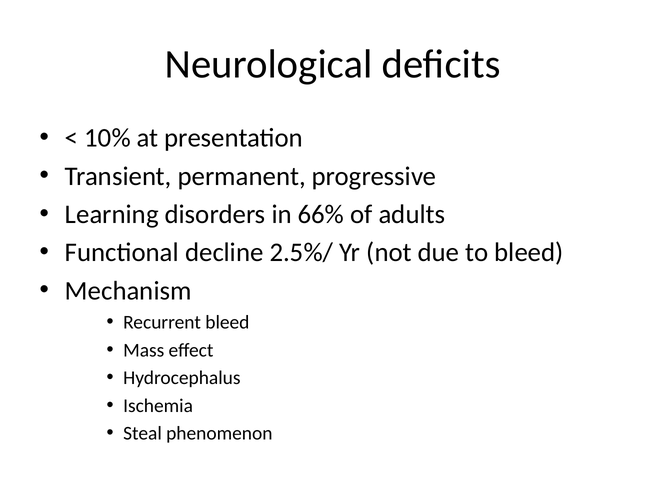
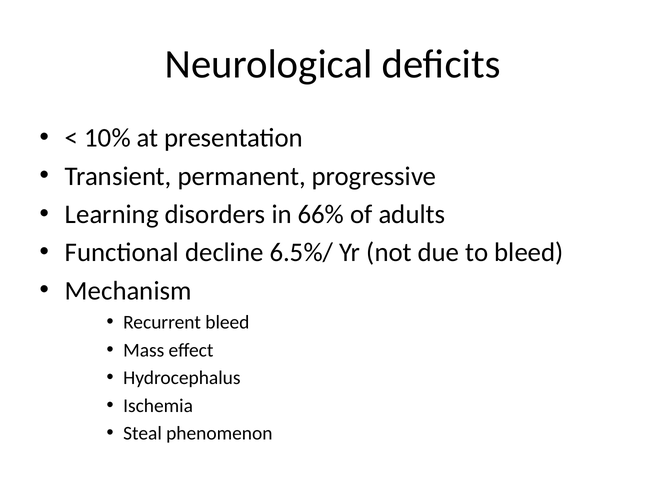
2.5%/: 2.5%/ -> 6.5%/
